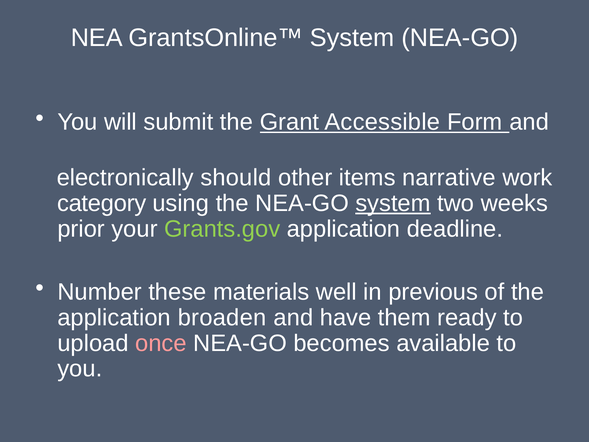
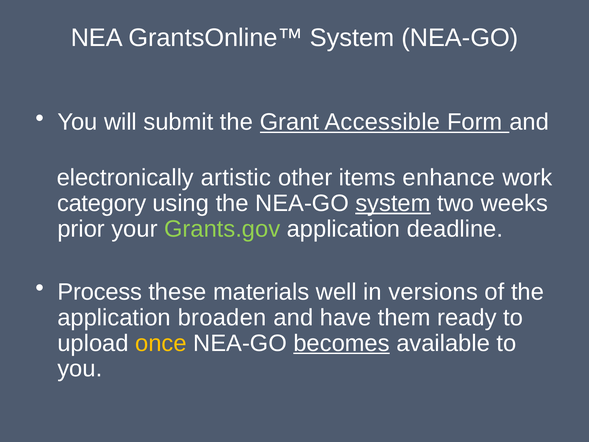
should: should -> artistic
narrative: narrative -> enhance
Number: Number -> Process
previous: previous -> versions
once colour: pink -> yellow
becomes underline: none -> present
